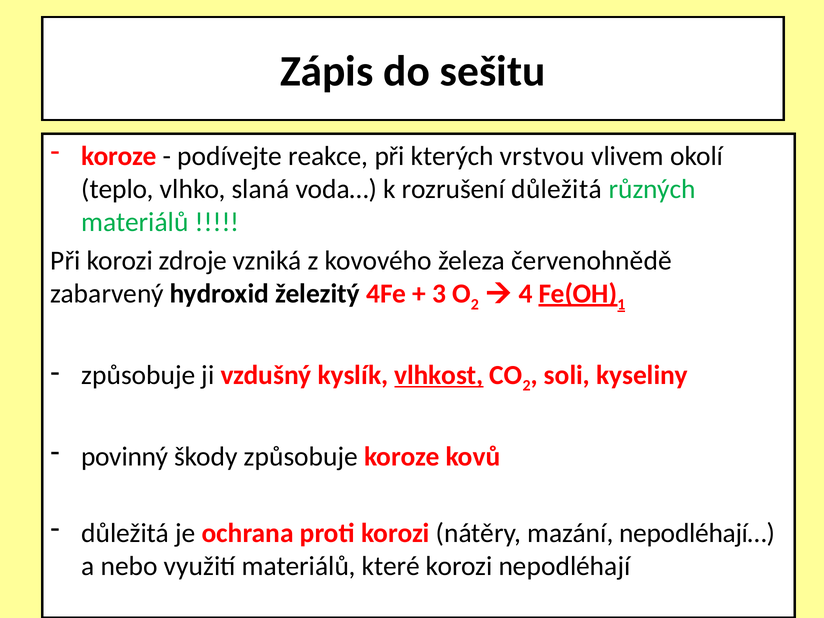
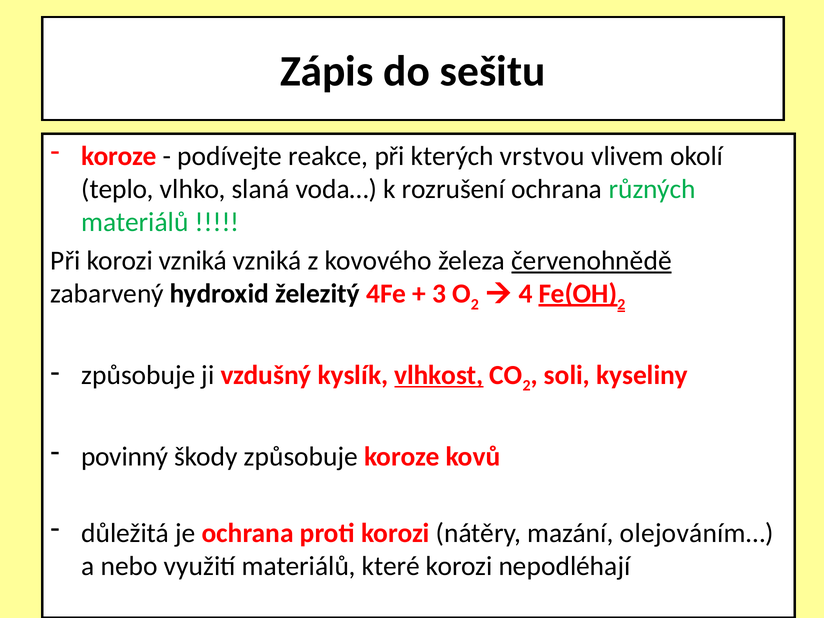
rozrušení důležitá: důležitá -> ochrana
korozi zdroje: zdroje -> vzniká
červenohnědě underline: none -> present
1 at (621, 304): 1 -> 2
nepodléhají…: nepodléhají… -> olejováním…
